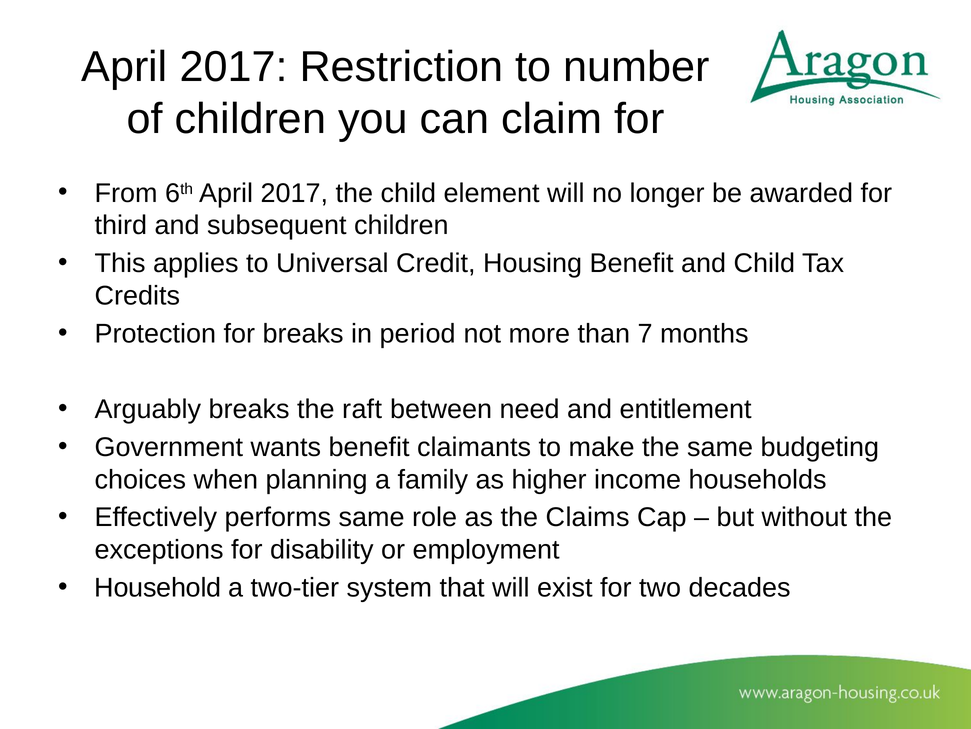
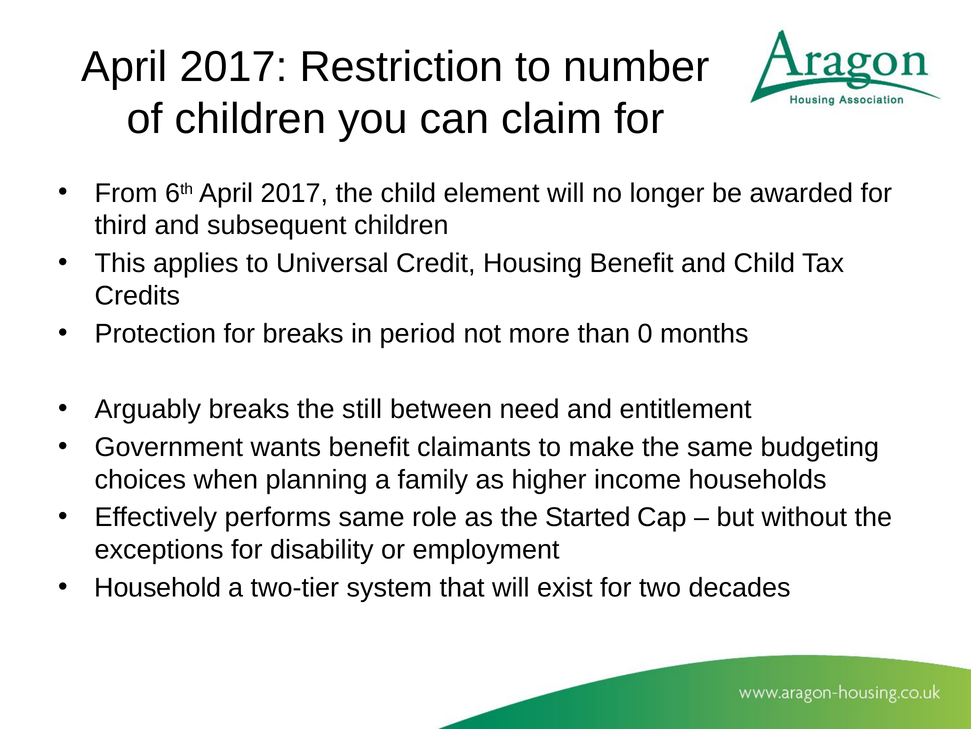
7: 7 -> 0
raft: raft -> still
Claims: Claims -> Started
